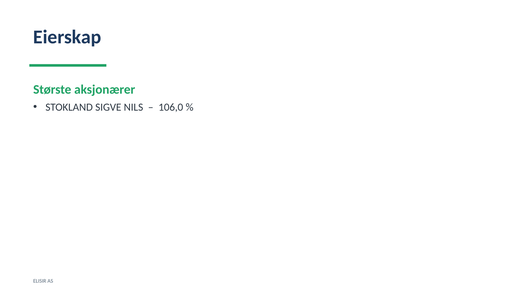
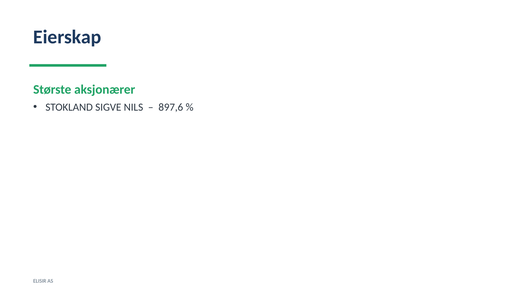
106,0: 106,0 -> 897,6
